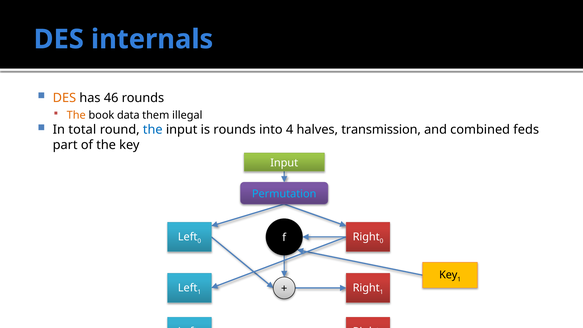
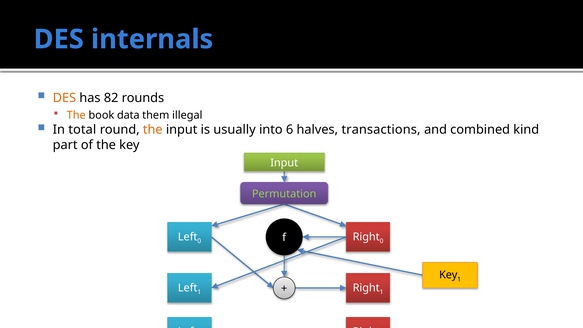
46: 46 -> 82
the at (153, 130) colour: blue -> orange
is rounds: rounds -> usually
4: 4 -> 6
transmission: transmission -> transactions
feds: feds -> kind
Permutation colour: light blue -> light green
